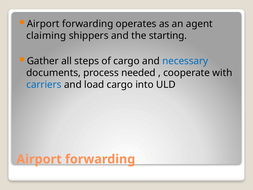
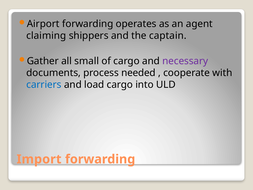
starting: starting -> captain
steps: steps -> small
necessary colour: blue -> purple
Airport at (39, 159): Airport -> Import
